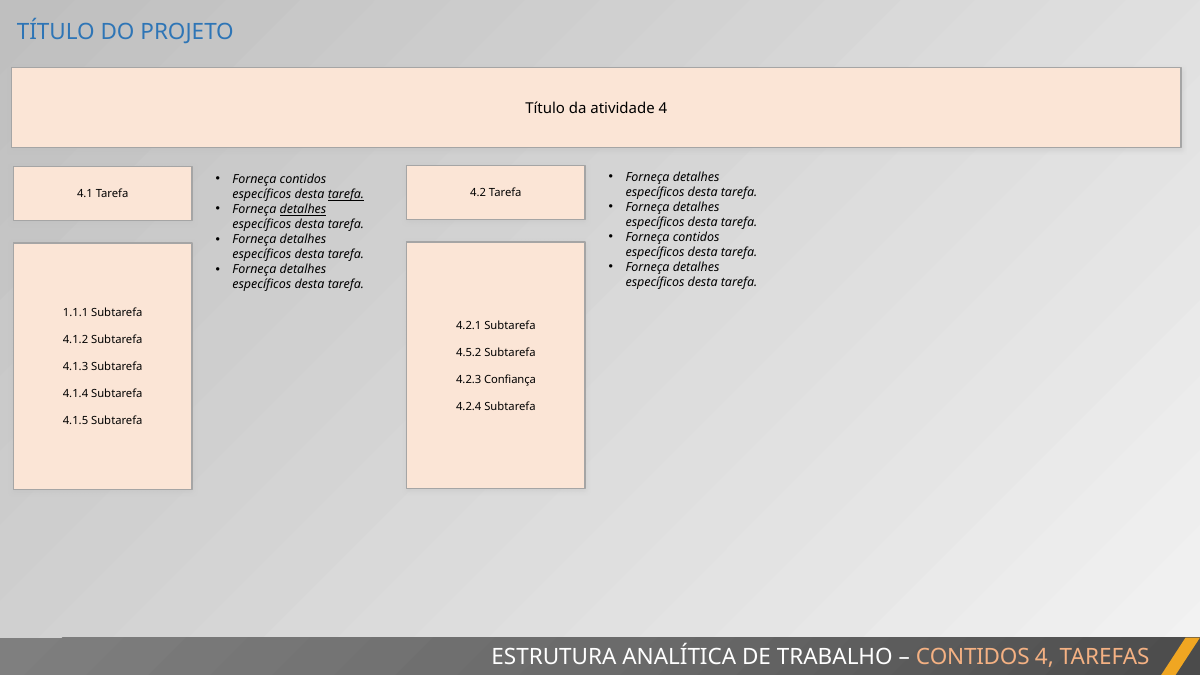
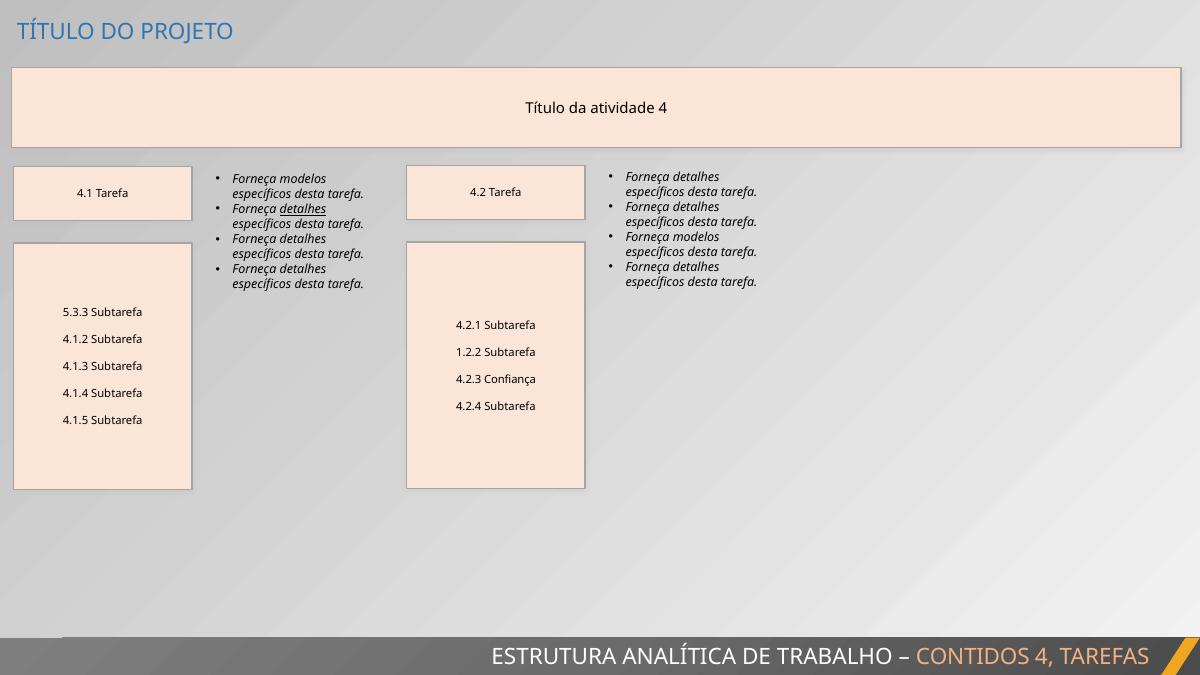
contidos at (303, 179): contidos -> modelos
tarefa at (346, 195) underline: present -> none
contidos at (696, 237): contidos -> modelos
1.1.1: 1.1.1 -> 5.3.3
4.5.2: 4.5.2 -> 1.2.2
